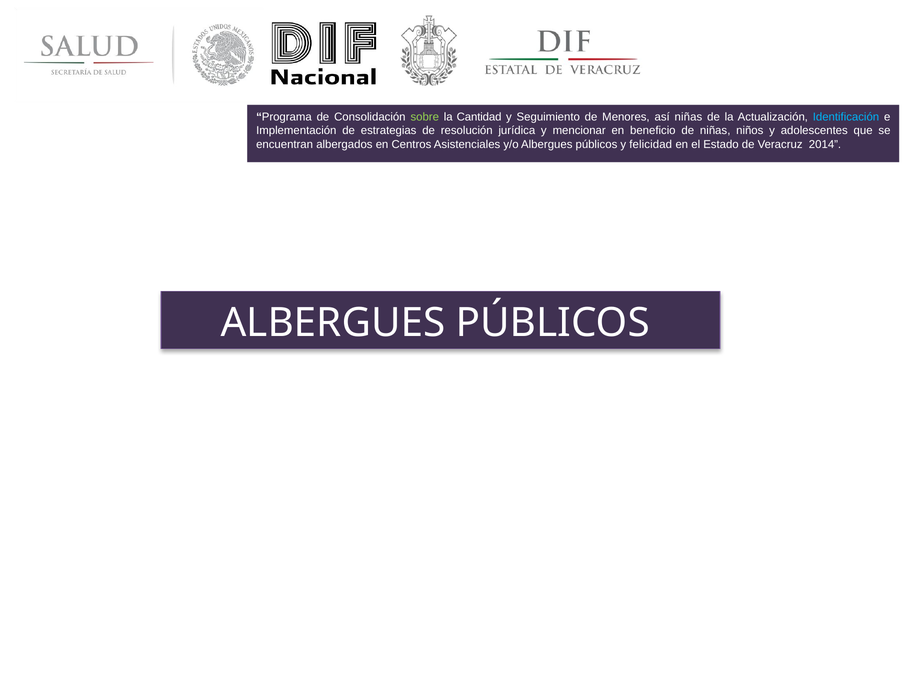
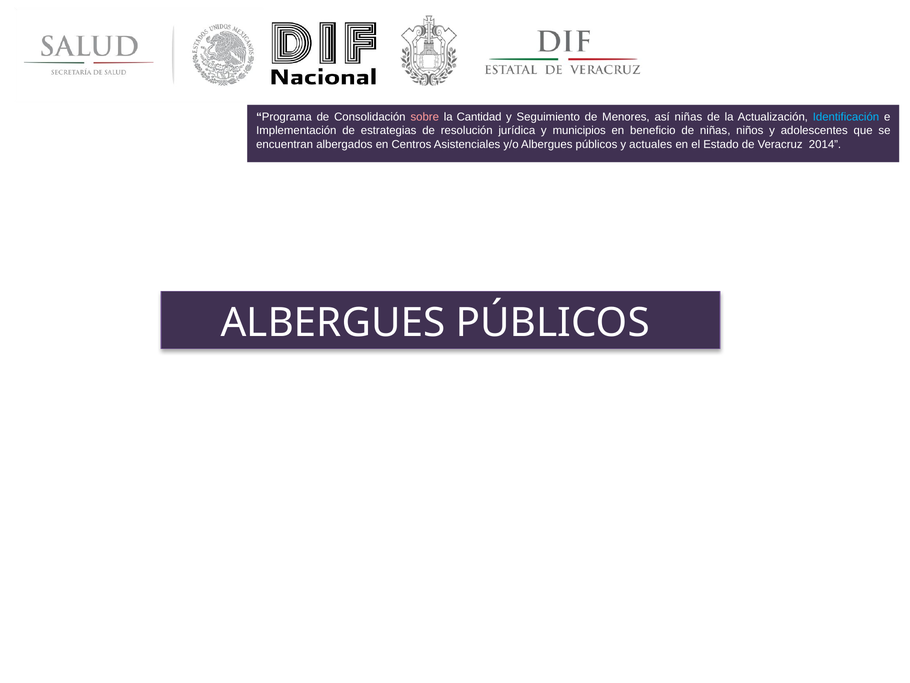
sobre colour: light green -> pink
mencionar: mencionar -> municipios
felicidad: felicidad -> actuales
